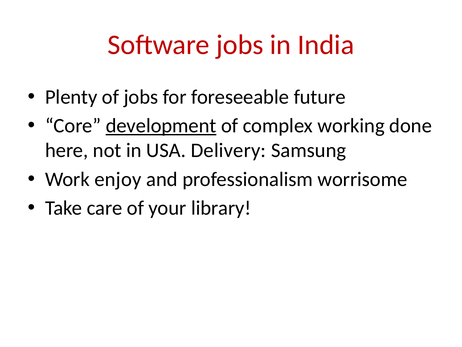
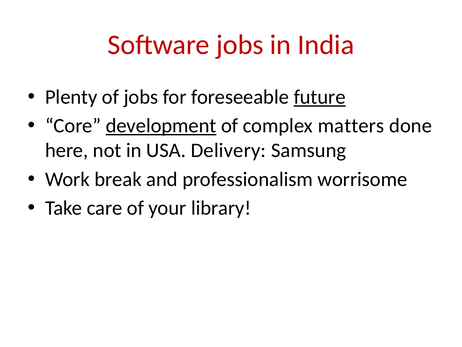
future underline: none -> present
working: working -> matters
enjoy: enjoy -> break
